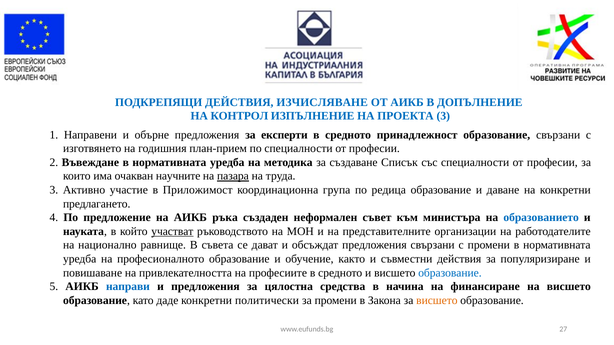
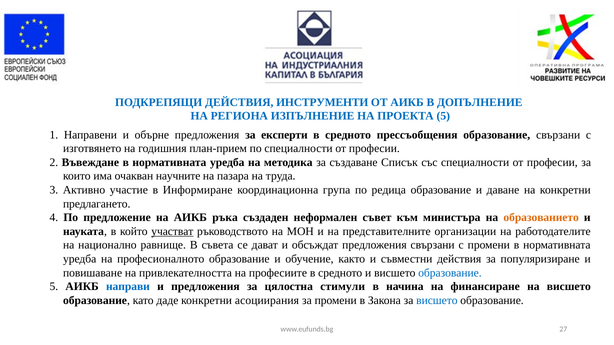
ИЗЧИСЛЯВАНЕ: ИЗЧИСЛЯВАНЕ -> ИНСТРУМЕНТИ
КОНТРОЛ: КОНТРОЛ -> РЕГИОНА
ПРОЕКТА 3: 3 -> 5
принадлежност: принадлежност -> прессъобщения
пазара underline: present -> none
Приложимост: Приложимост -> Информиране
образованието colour: blue -> orange
средства: средства -> стимули
политически: политически -> асоциирания
висшето at (437, 301) colour: orange -> blue
